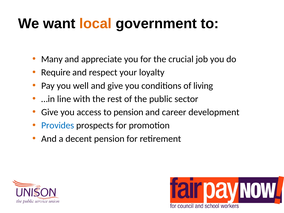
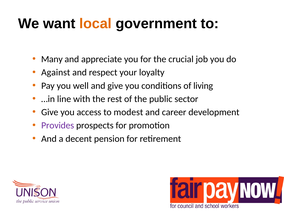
Require: Require -> Against
to pension: pension -> modest
Provides colour: blue -> purple
